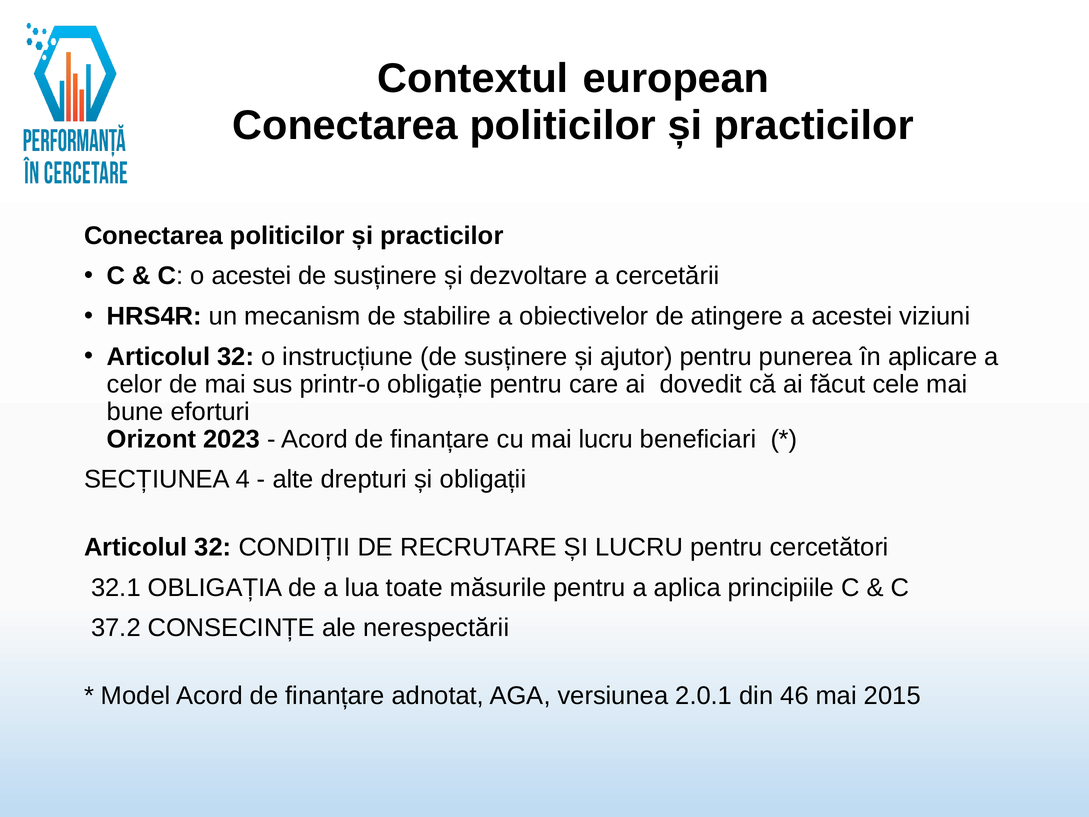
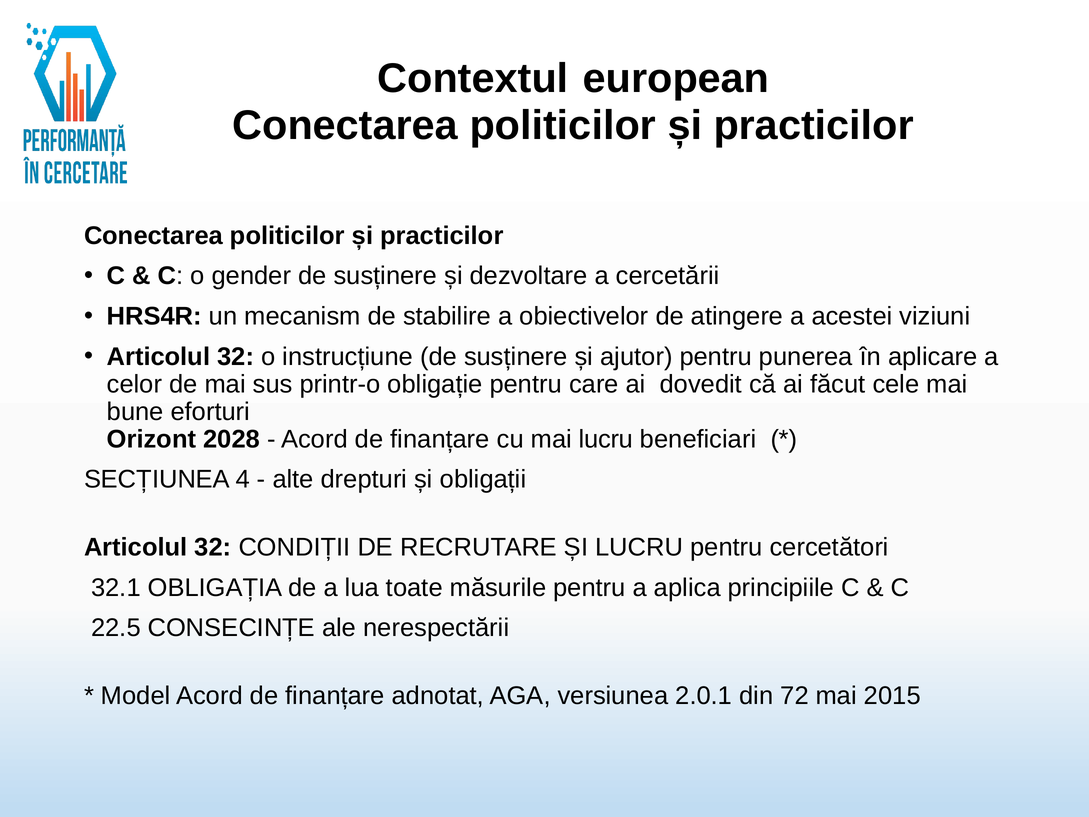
o acestei: acestei -> gender
2023: 2023 -> 2028
37.2: 37.2 -> 22.5
46: 46 -> 72
